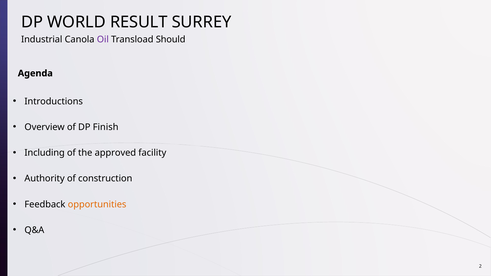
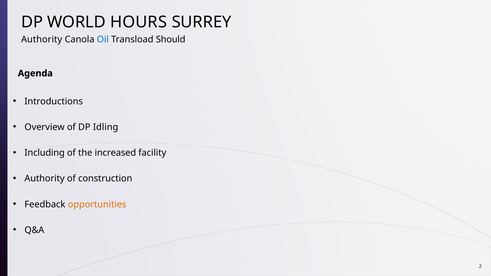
RESULT: RESULT -> HOURS
Industrial at (42, 39): Industrial -> Authority
Oil colour: purple -> blue
Finish: Finish -> Idling
approved: approved -> increased
